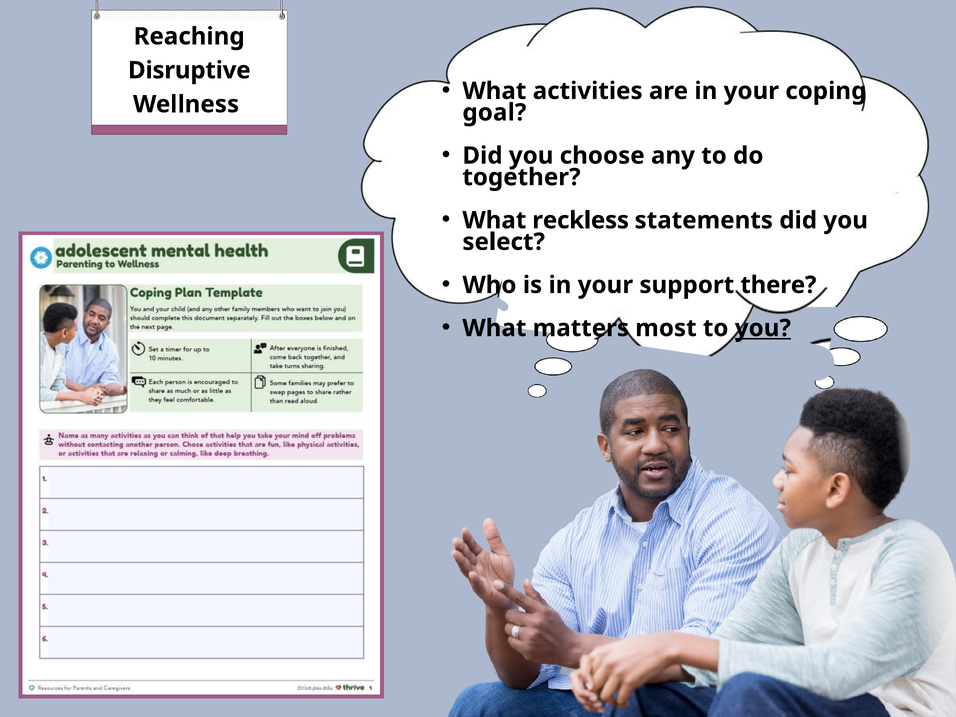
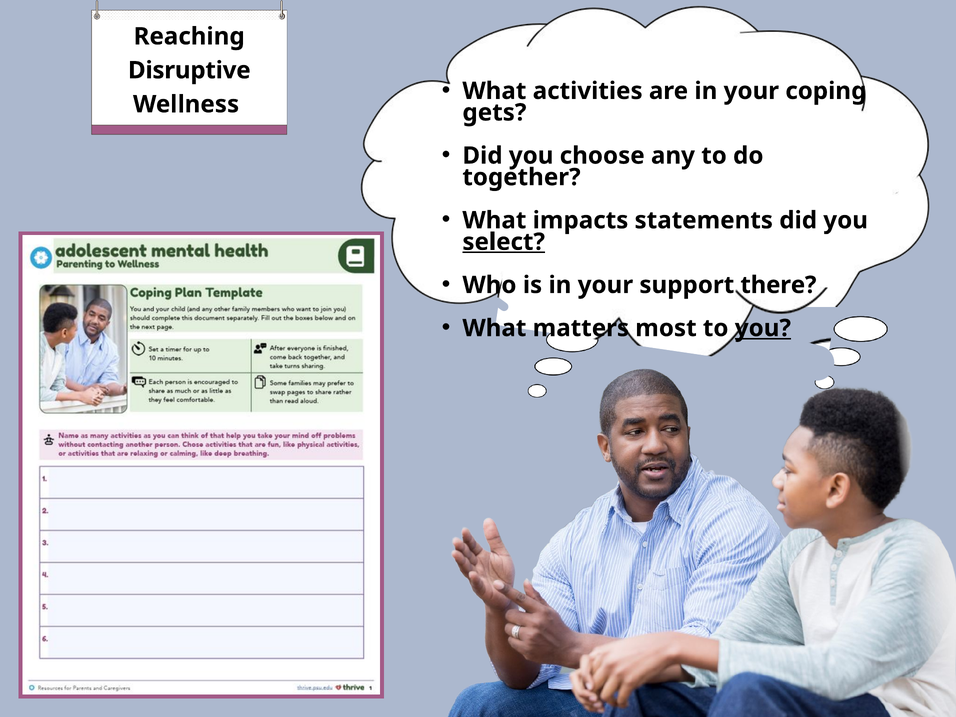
goal: goal -> gets
reckless: reckless -> impacts
select underline: none -> present
